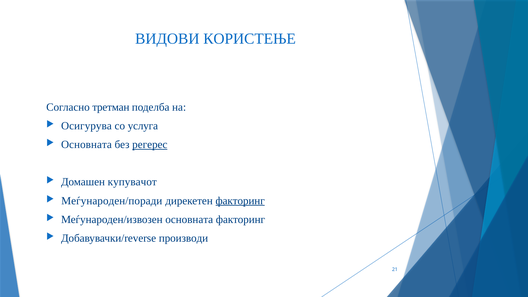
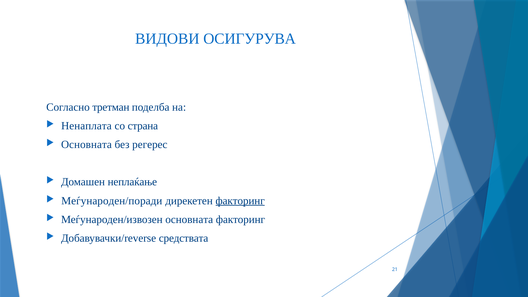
КОРИСТЕЊЕ: КОРИСТЕЊЕ -> ОСИГУРУВА
Осигурува: Осигурува -> Ненаплата
услуга: услуга -> страна
регерес underline: present -> none
купувачот: купувачот -> неплаќање
производи: производи -> средствата
